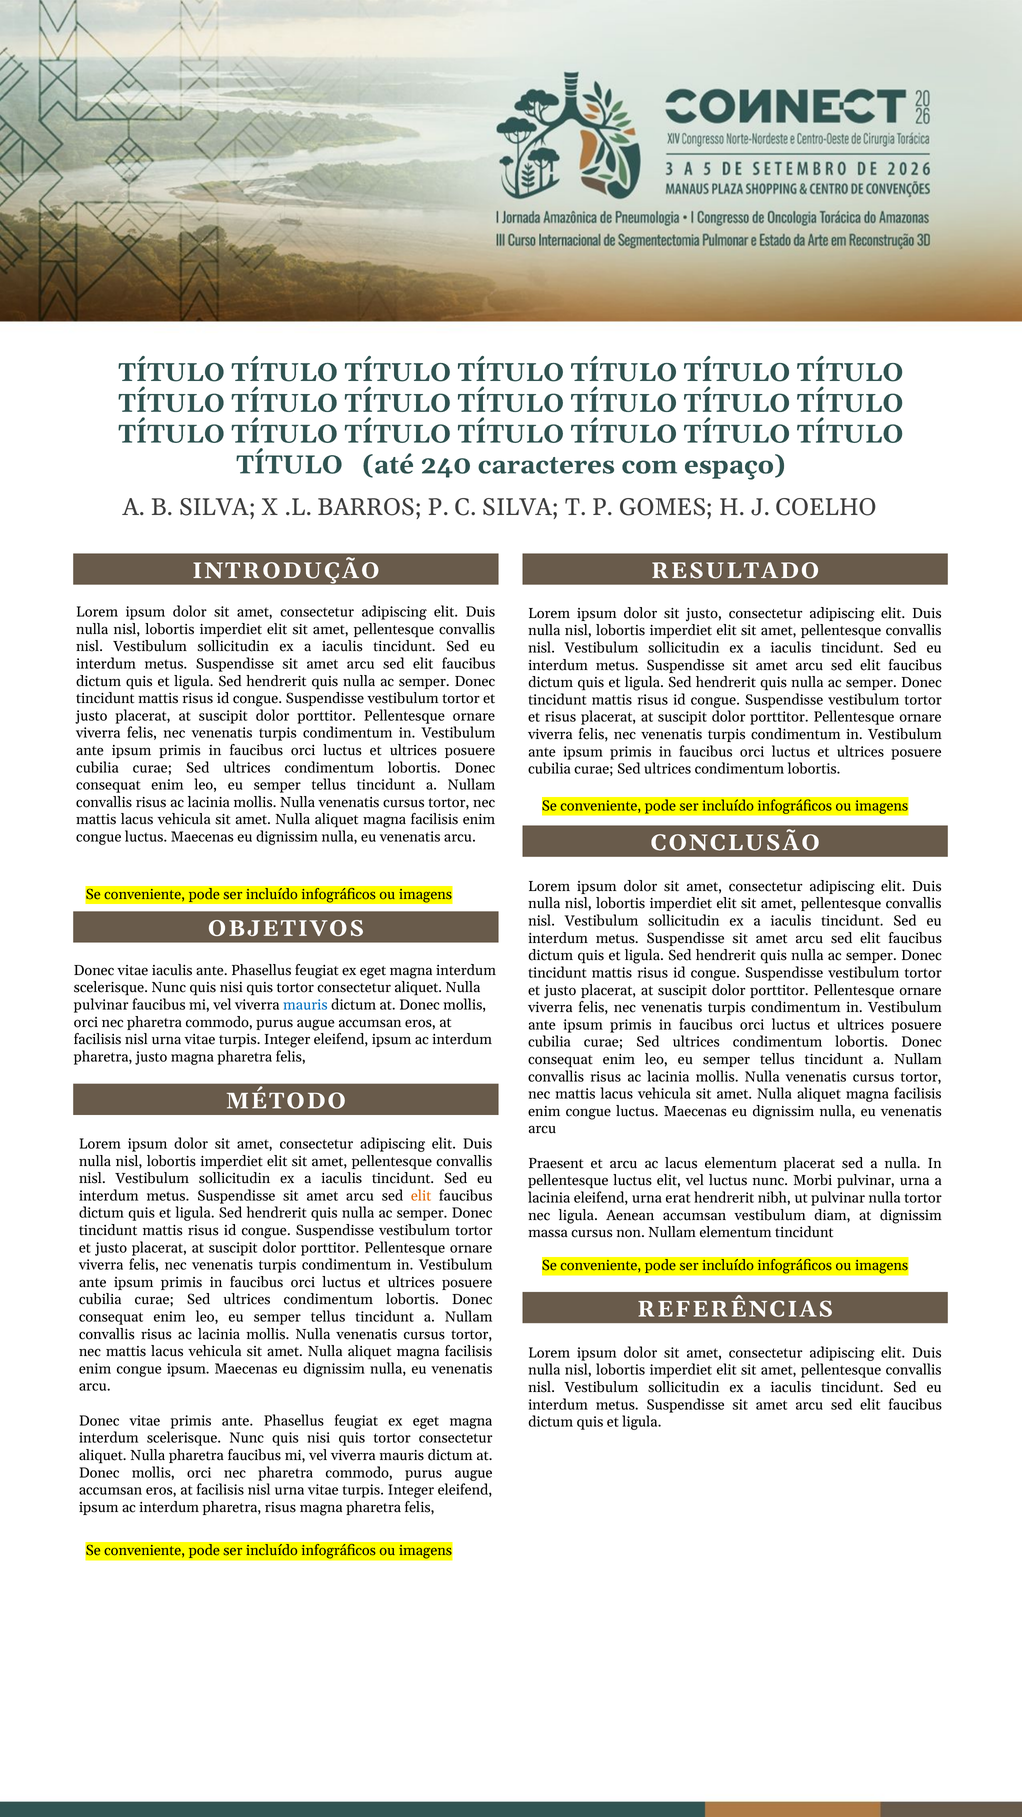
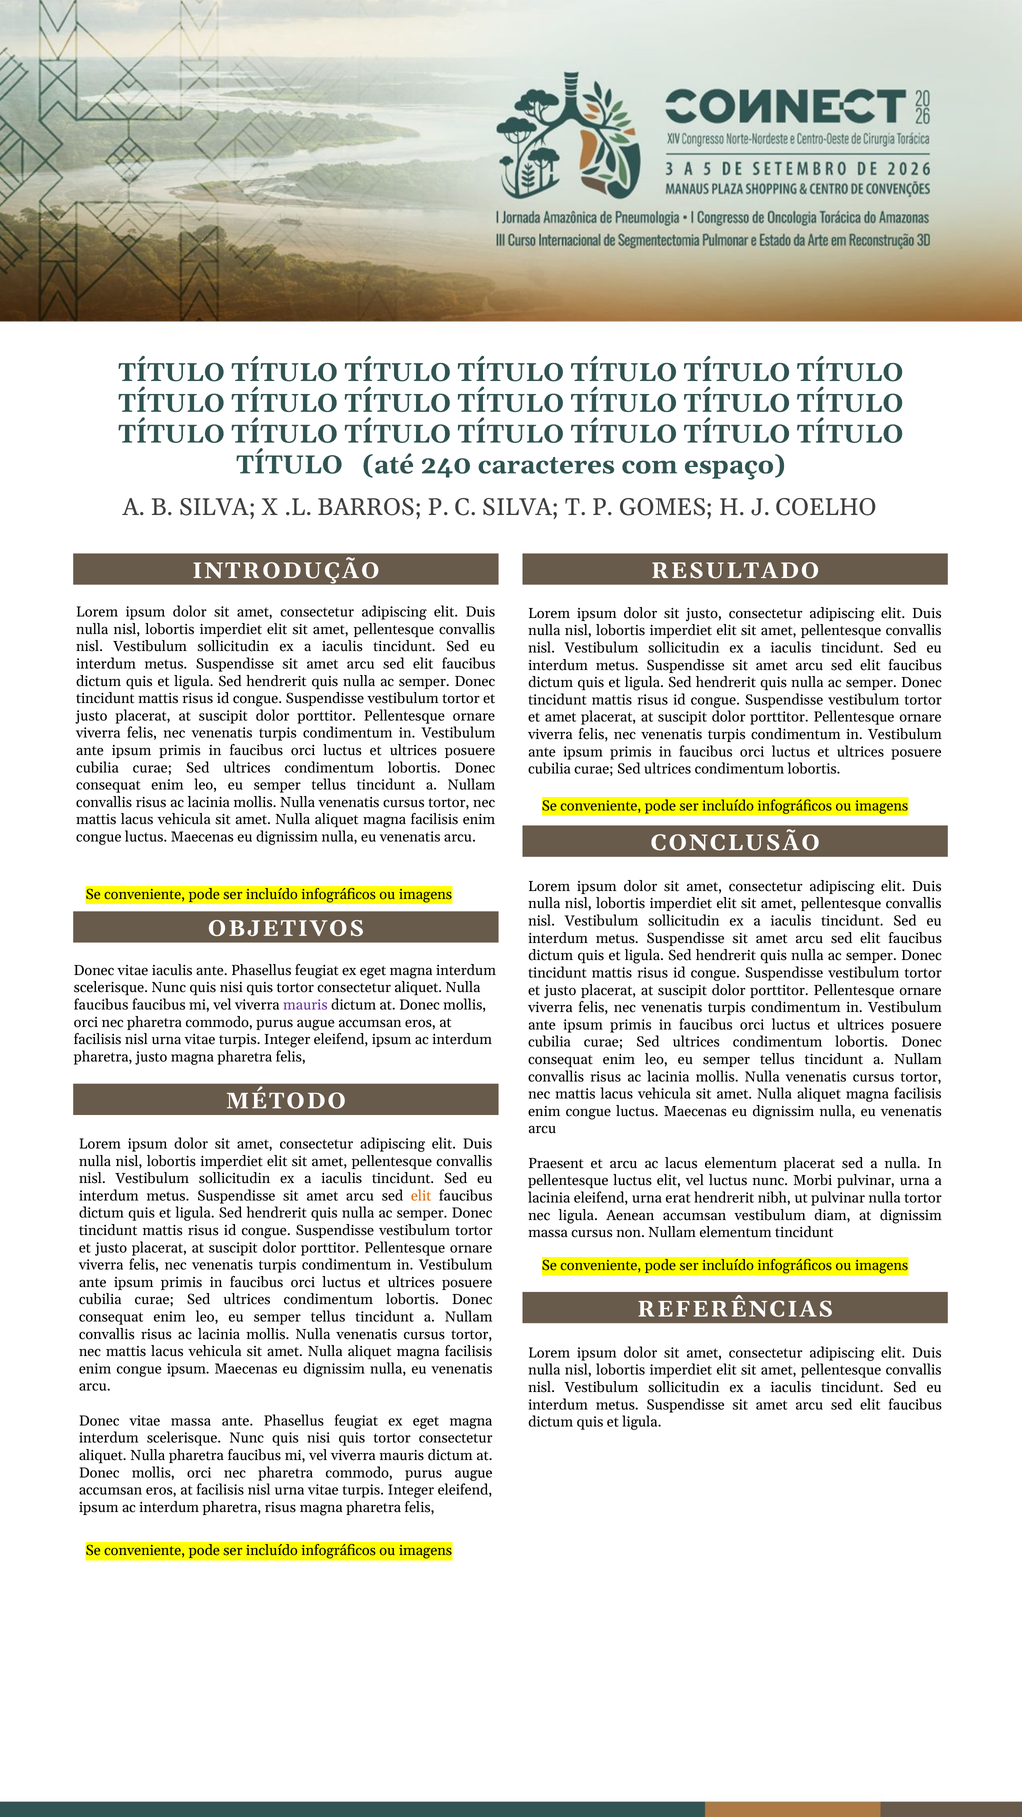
et risus: risus -> amet
pulvinar at (101, 1005): pulvinar -> faucibus
mauris at (305, 1005) colour: blue -> purple
vitae primis: primis -> massa
